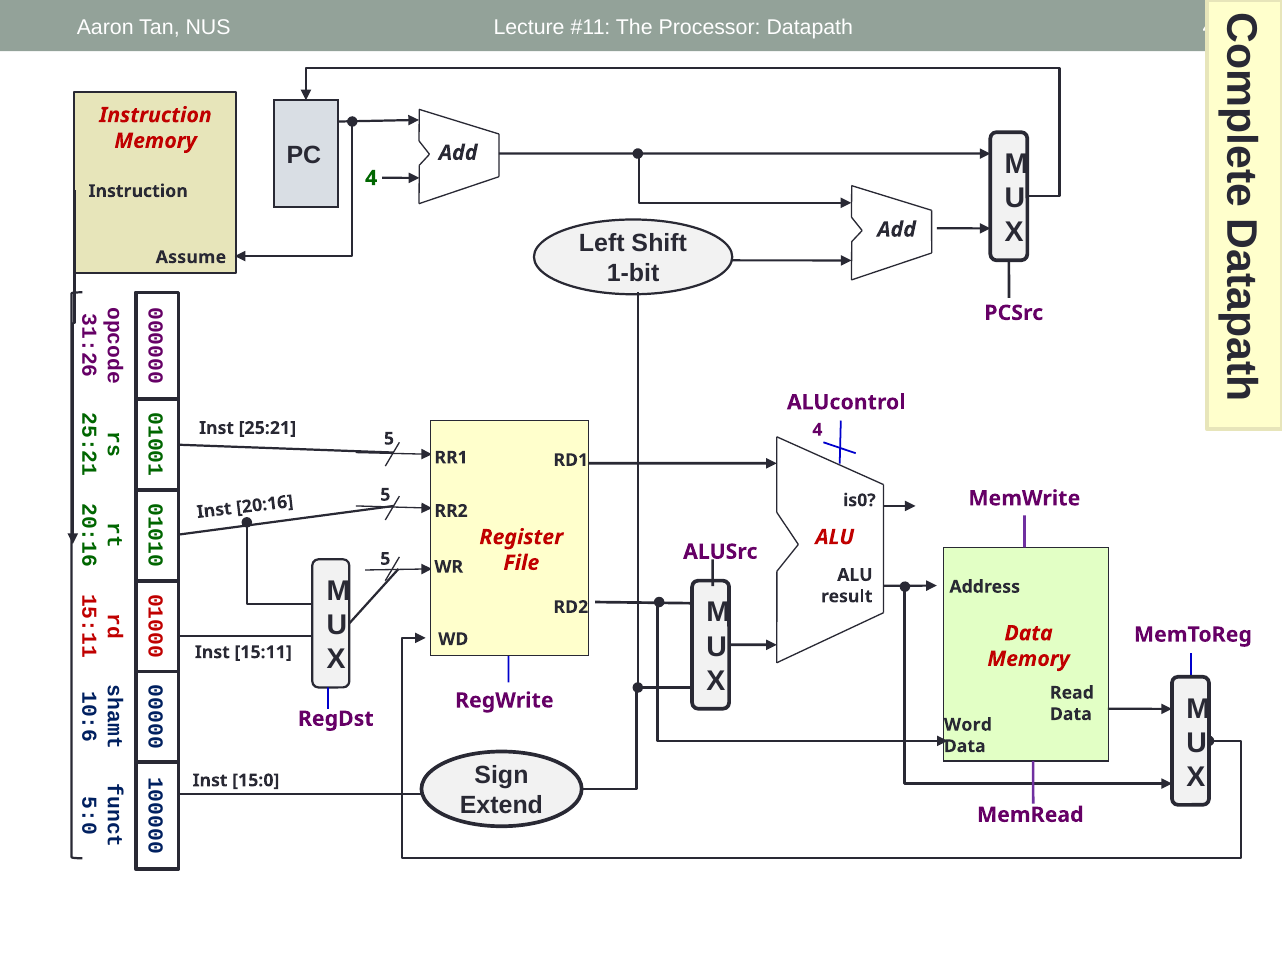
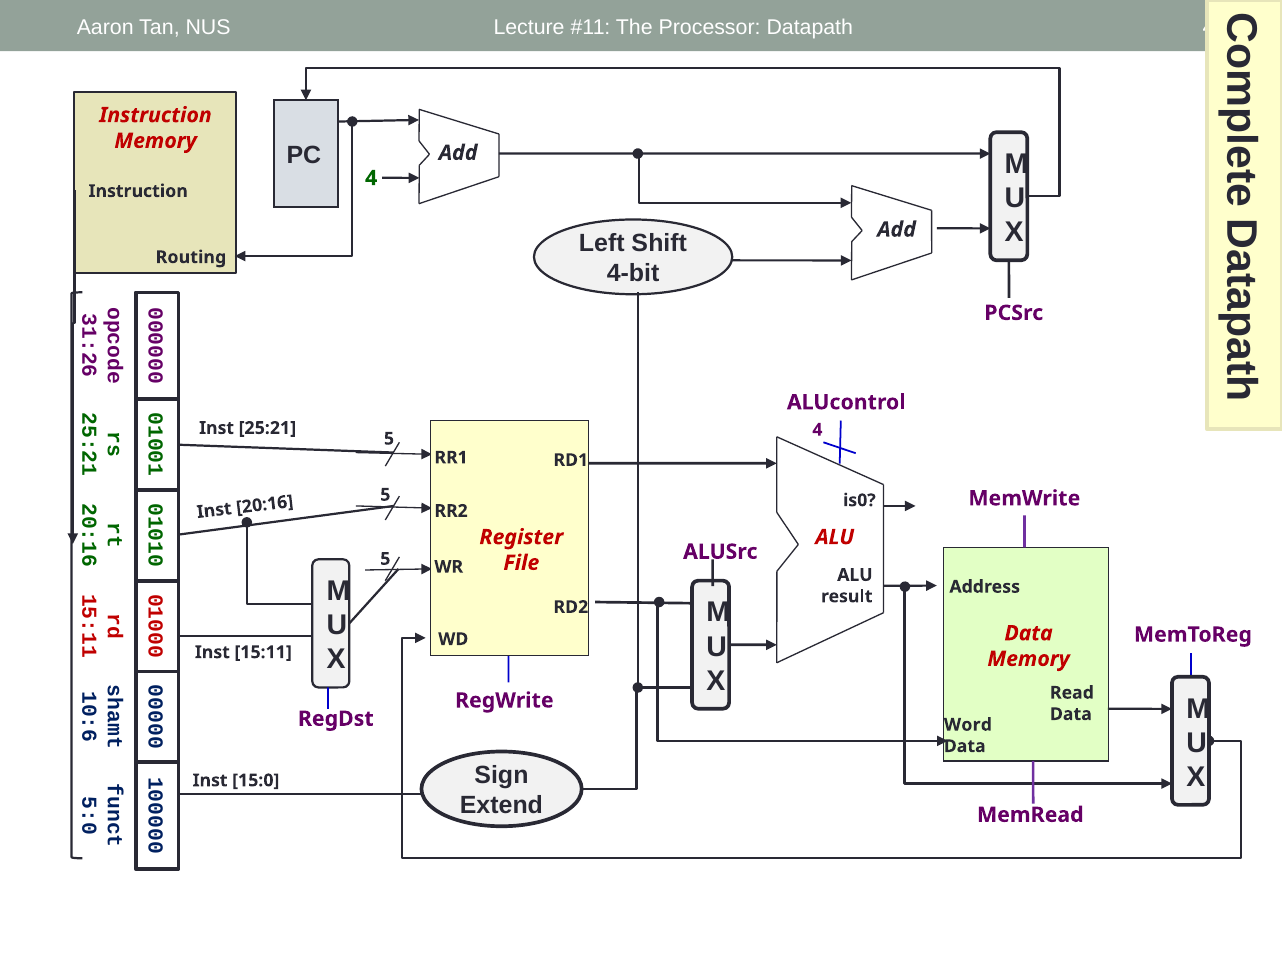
Assume: Assume -> Routing
1-bit: 1-bit -> 4-bit
